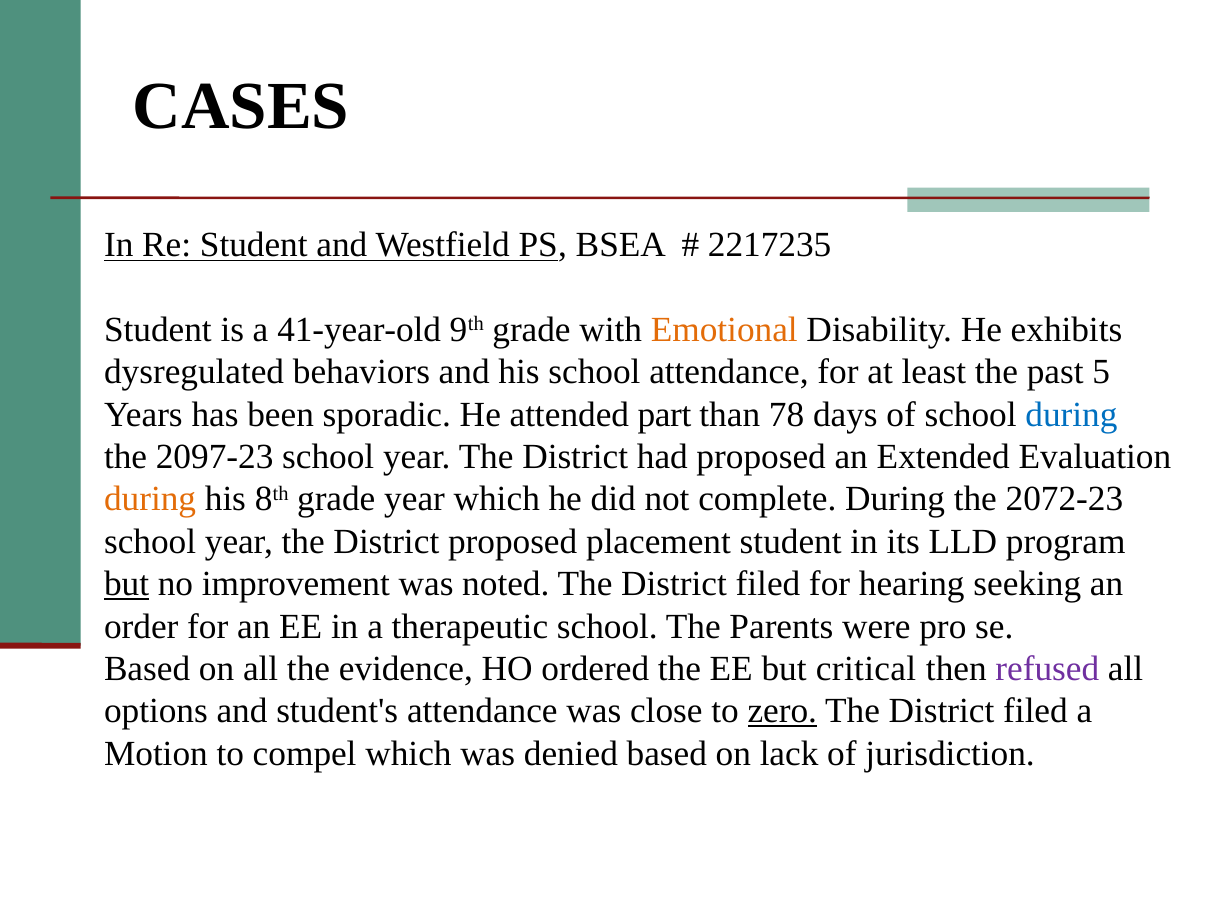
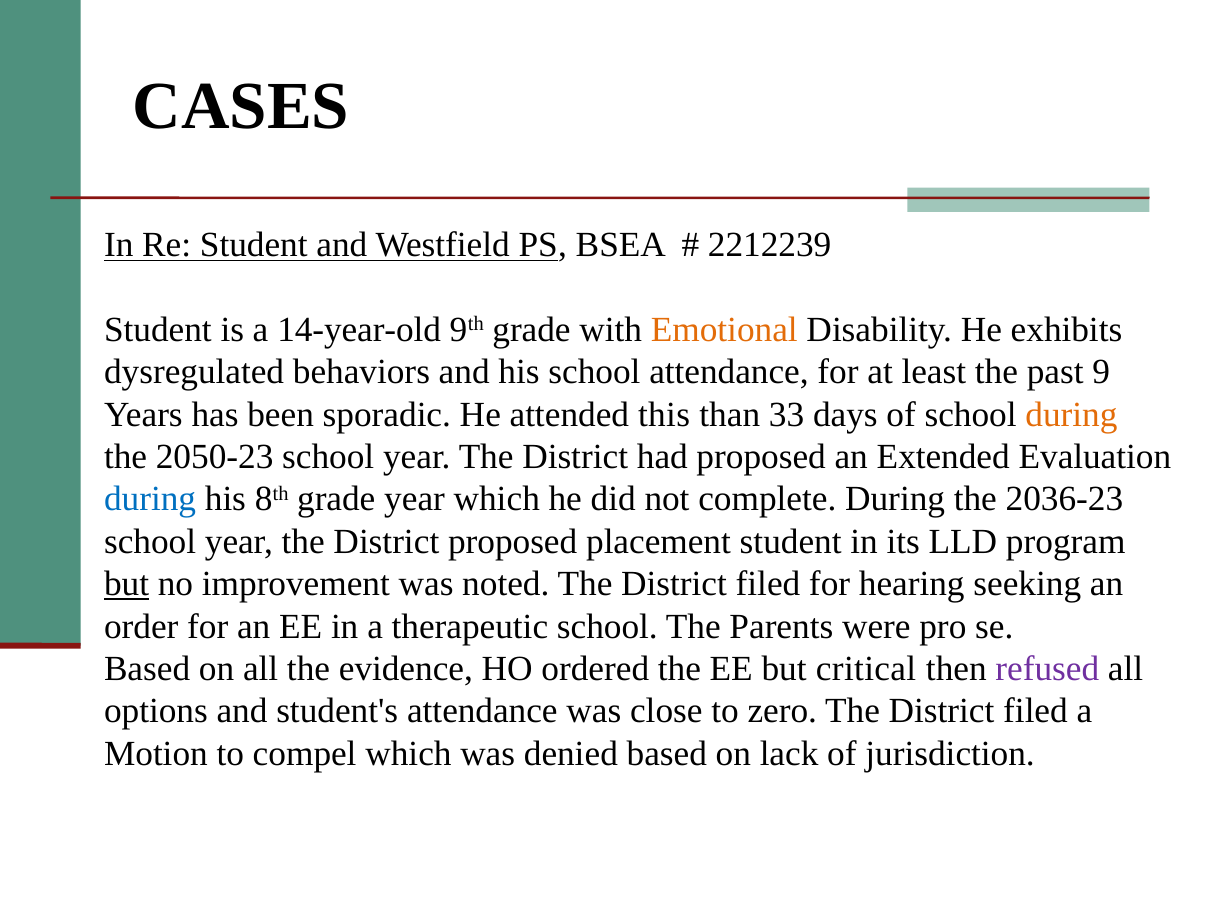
2217235: 2217235 -> 2212239
41-year-old: 41-year-old -> 14-year-old
5: 5 -> 9
part: part -> this
78: 78 -> 33
during at (1071, 414) colour: blue -> orange
2097-23: 2097-23 -> 2050-23
during at (150, 499) colour: orange -> blue
2072-23: 2072-23 -> 2036-23
zero underline: present -> none
